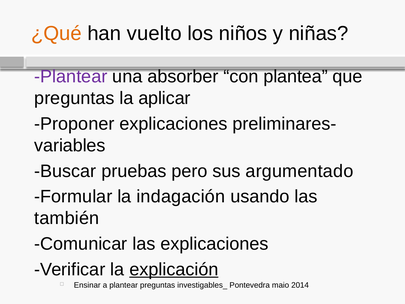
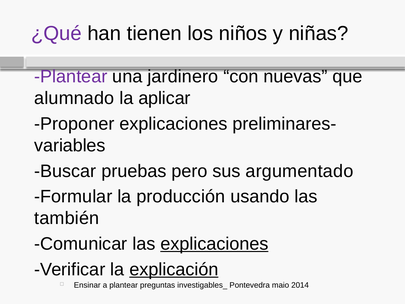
¿Qué colour: orange -> purple
vuelto: vuelto -> tienen
absorber: absorber -> jardinero
plantea: plantea -> nuevas
preguntas at (74, 98): preguntas -> alumnado
indagación: indagación -> producción
explicaciones at (214, 244) underline: none -> present
